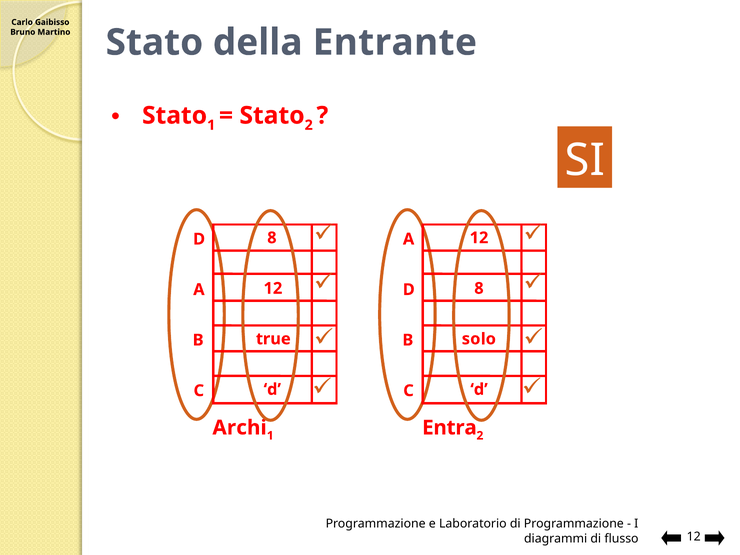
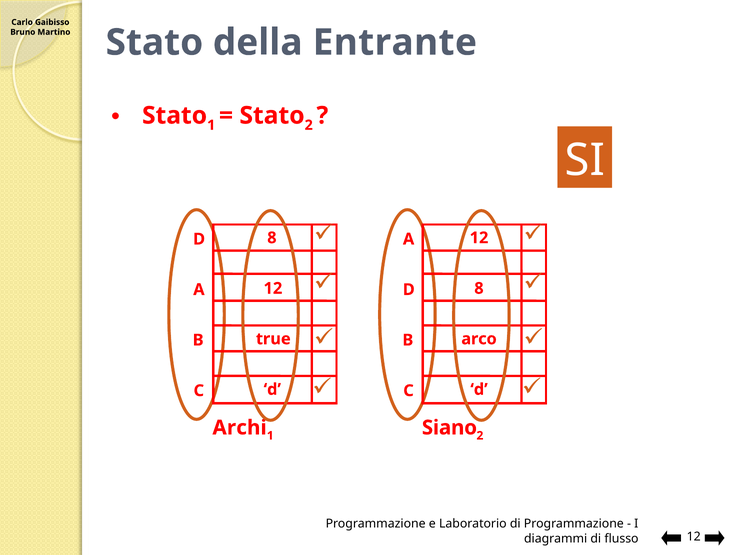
solo: solo -> arco
Entra: Entra -> Siano
